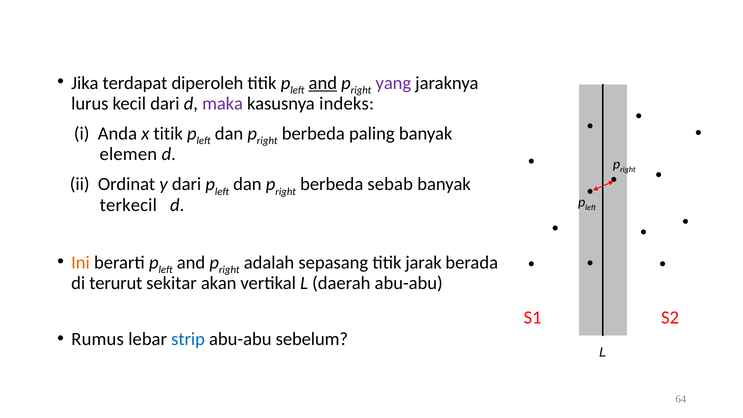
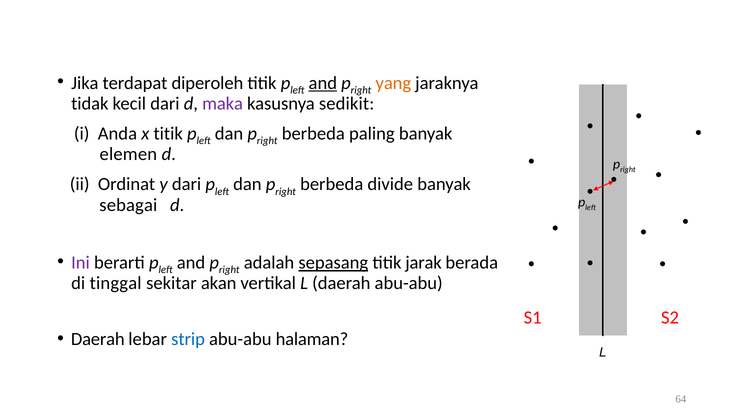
yang colour: purple -> orange
lurus: lurus -> tidak
indeks: indeks -> sedikit
sebab: sebab -> divide
terkecil: terkecil -> sebagai
Ini colour: orange -> purple
sepasang underline: none -> present
terurut: terurut -> tinggal
Rumus at (98, 339): Rumus -> Daerah
sebelum: sebelum -> halaman
